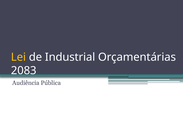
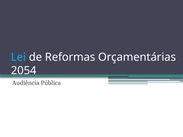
Lei colour: yellow -> light blue
Industrial: Industrial -> Reformas
2083: 2083 -> 2054
